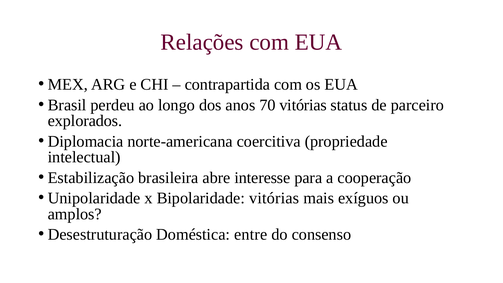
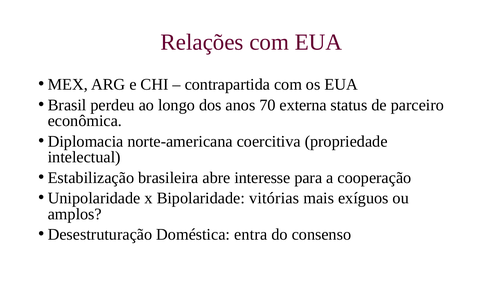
70 vitórias: vitórias -> externa
explorados: explorados -> econômica
entre: entre -> entra
